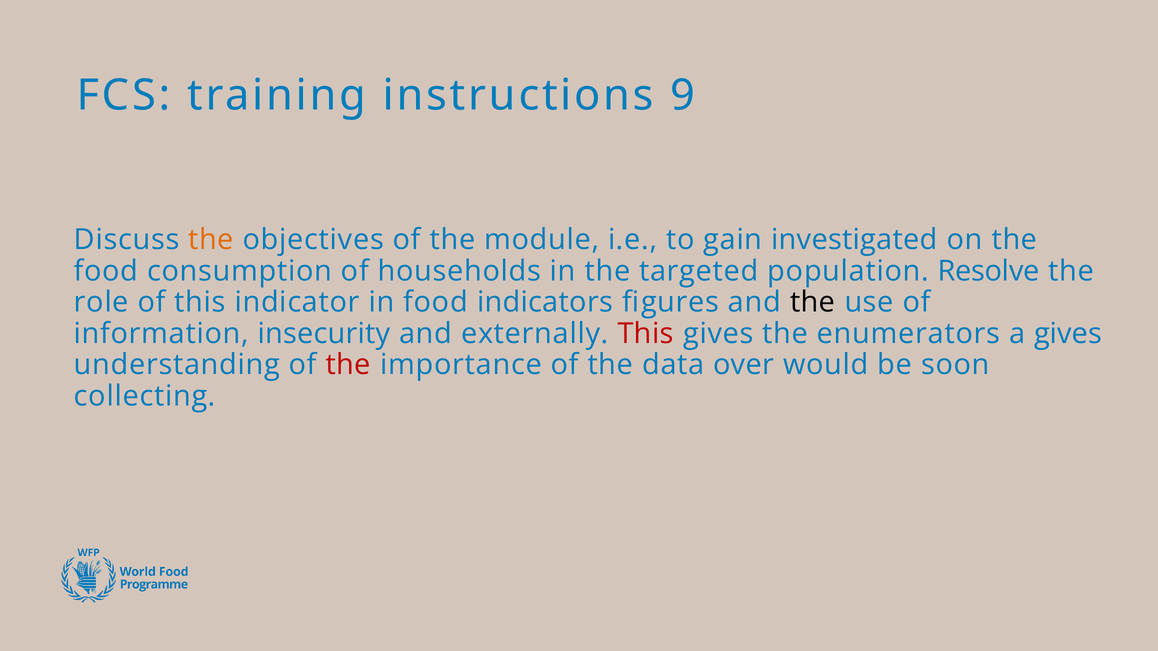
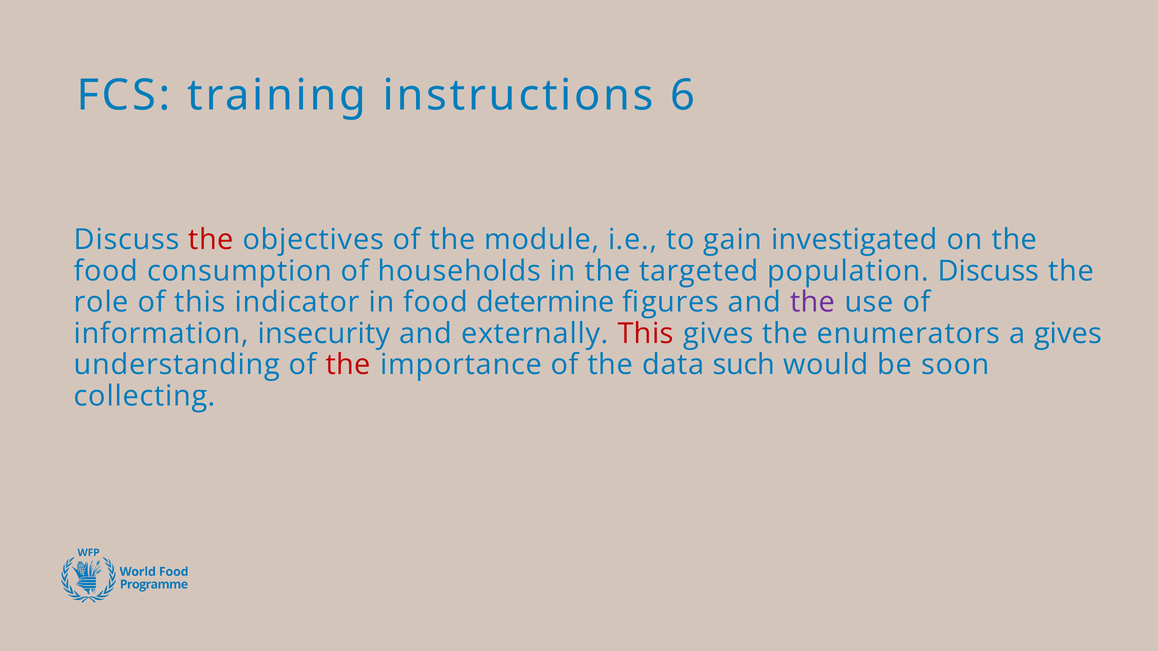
9: 9 -> 6
the at (211, 240) colour: orange -> red
population Resolve: Resolve -> Discuss
indicators: indicators -> determine
the at (813, 303) colour: black -> purple
over: over -> such
